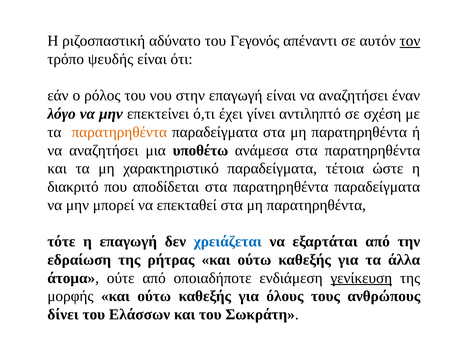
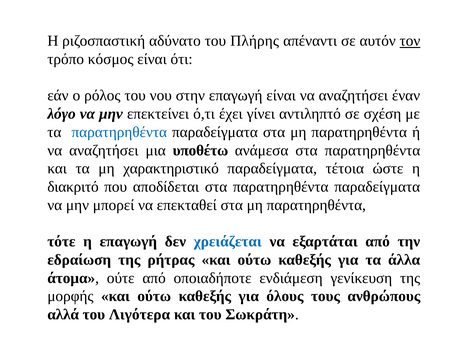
Γεγονός: Γεγονός -> Πλήρης
ψευδής: ψευδής -> κόσμος
παρατηρηθέντα at (119, 132) colour: orange -> blue
γενίκευση underline: present -> none
δίνει: δίνει -> αλλά
Ελάσσων: Ελάσσων -> Λιγότερα
